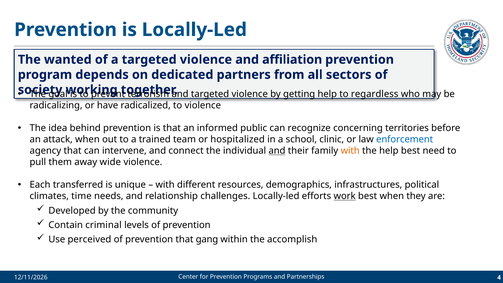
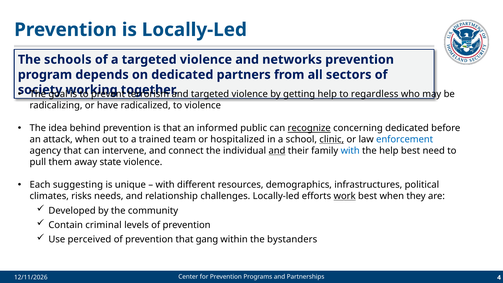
wanted: wanted -> schools
affiliation: affiliation -> networks
recognize underline: none -> present
concerning territories: territories -> dedicated
clinic underline: none -> present
with at (350, 151) colour: orange -> blue
wide: wide -> state
transferred: transferred -> suggesting
time: time -> risks
accomplish: accomplish -> bystanders
